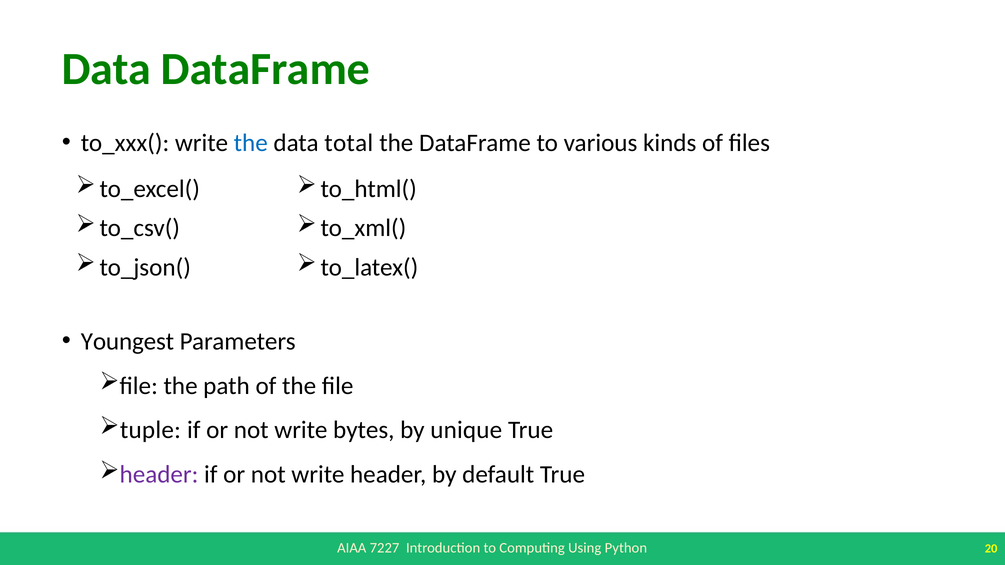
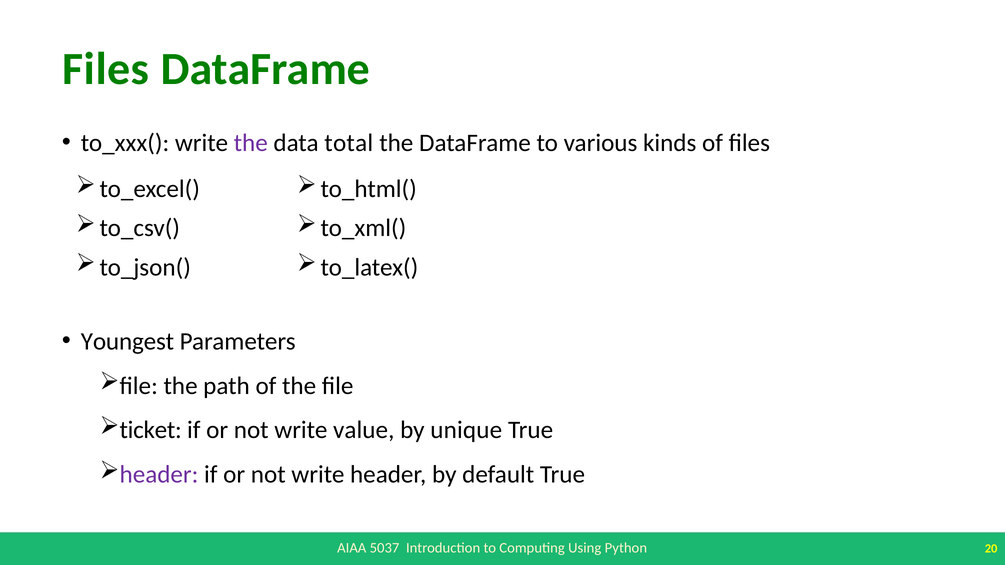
Data at (106, 69): Data -> Files
the at (251, 143) colour: blue -> purple
tuple: tuple -> ticket
bytes: bytes -> value
7227: 7227 -> 5037
